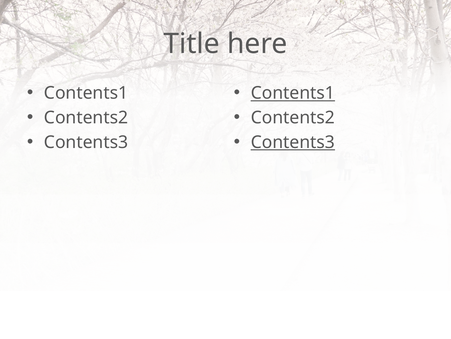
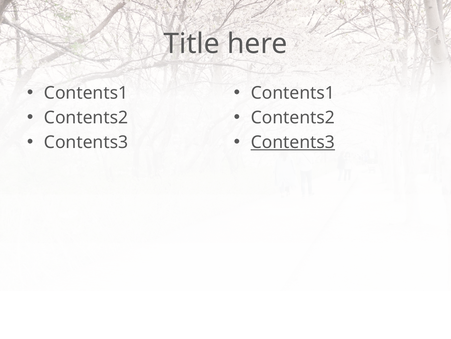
Contents1 at (293, 93) underline: present -> none
